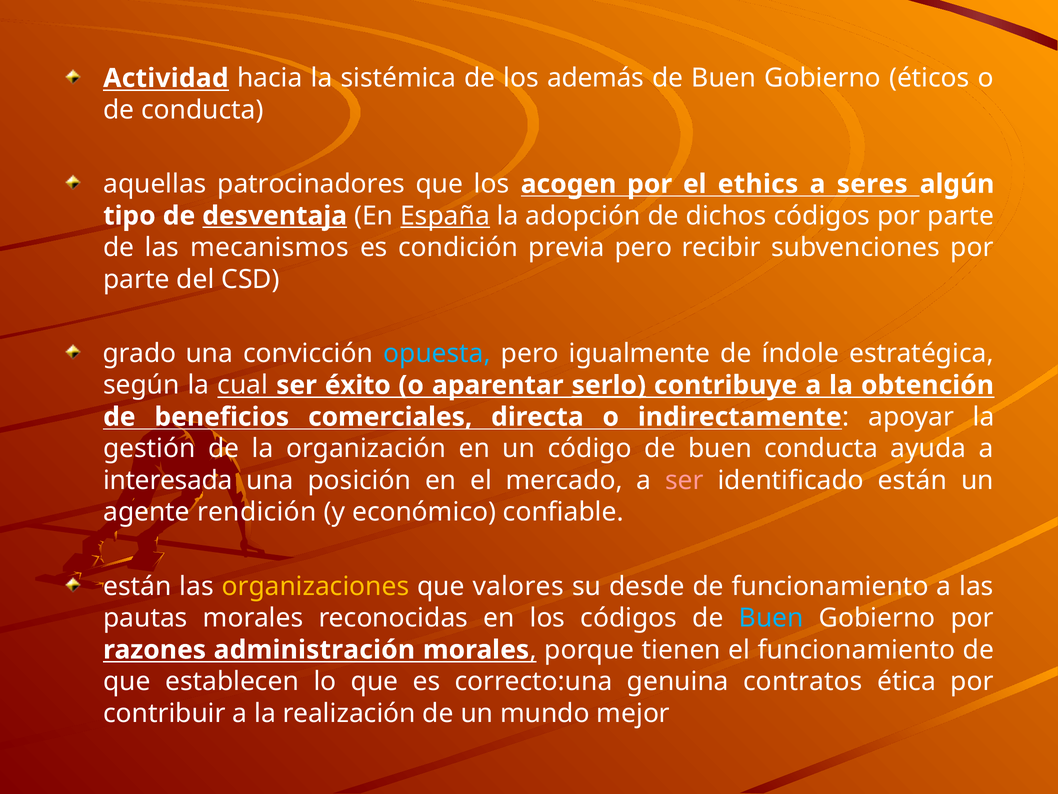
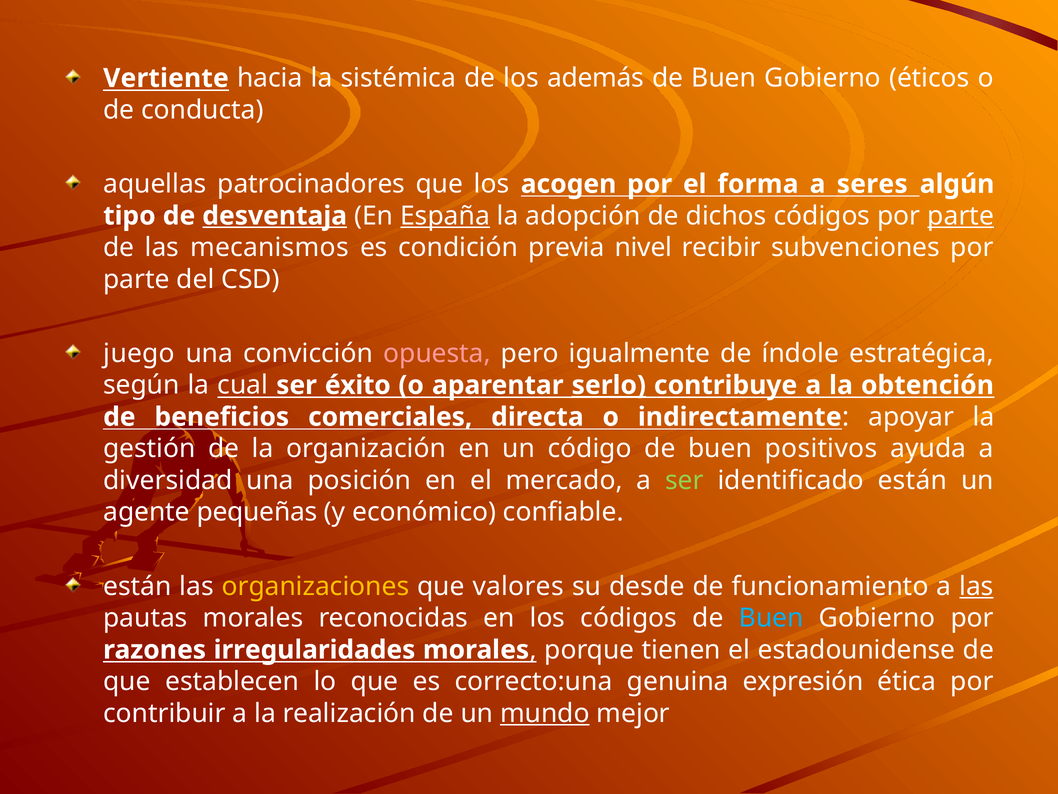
Actividad: Actividad -> Vertiente
ethics: ethics -> forma
parte at (961, 216) underline: none -> present
previa pero: pero -> nivel
grado: grado -> juego
opuesta colour: light blue -> pink
buen conducta: conducta -> positivos
interesada: interesada -> diversidad
ser at (684, 480) colour: pink -> light green
rendición: rendición -> pequeñas
las at (976, 586) underline: none -> present
administración: administración -> irregularidades
el funcionamiento: funcionamiento -> estadounidense
contratos: contratos -> expresión
mundo underline: none -> present
